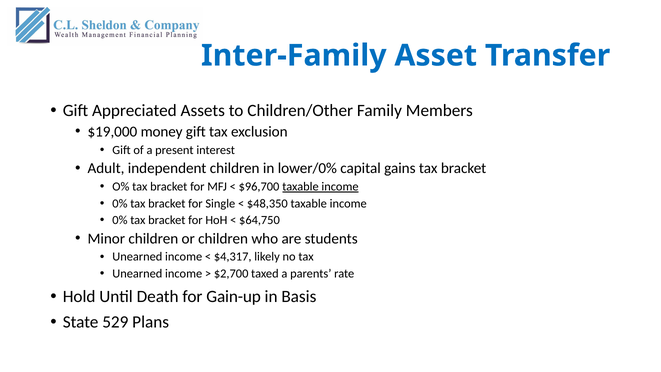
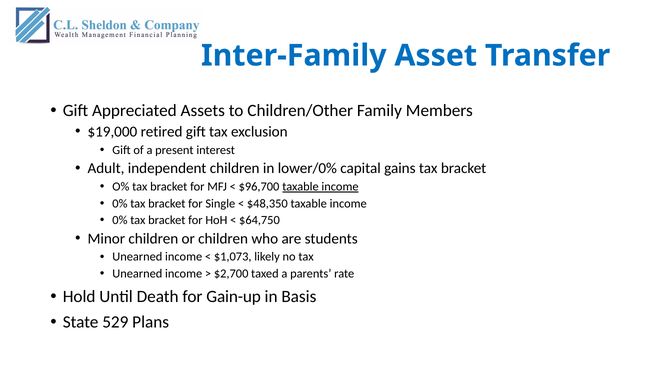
money: money -> retired
$4,317: $4,317 -> $1,073
